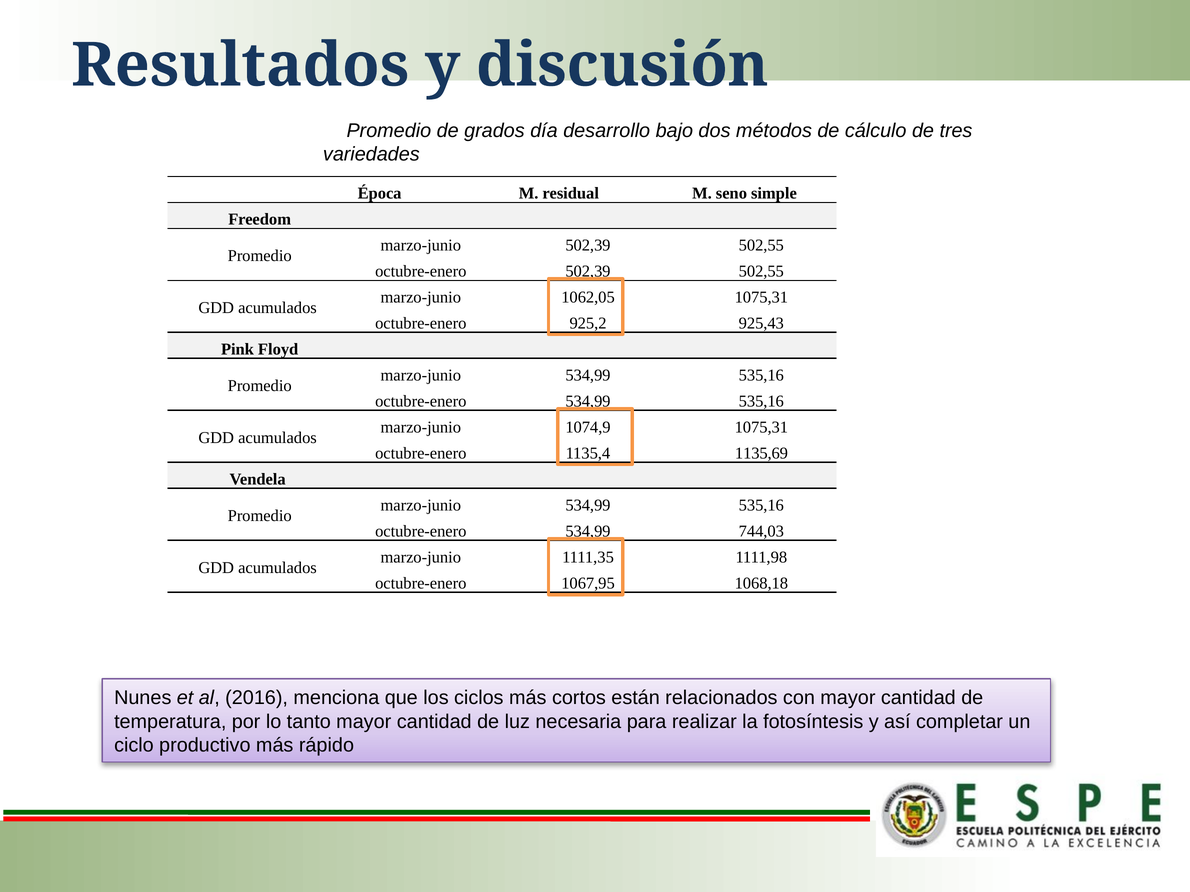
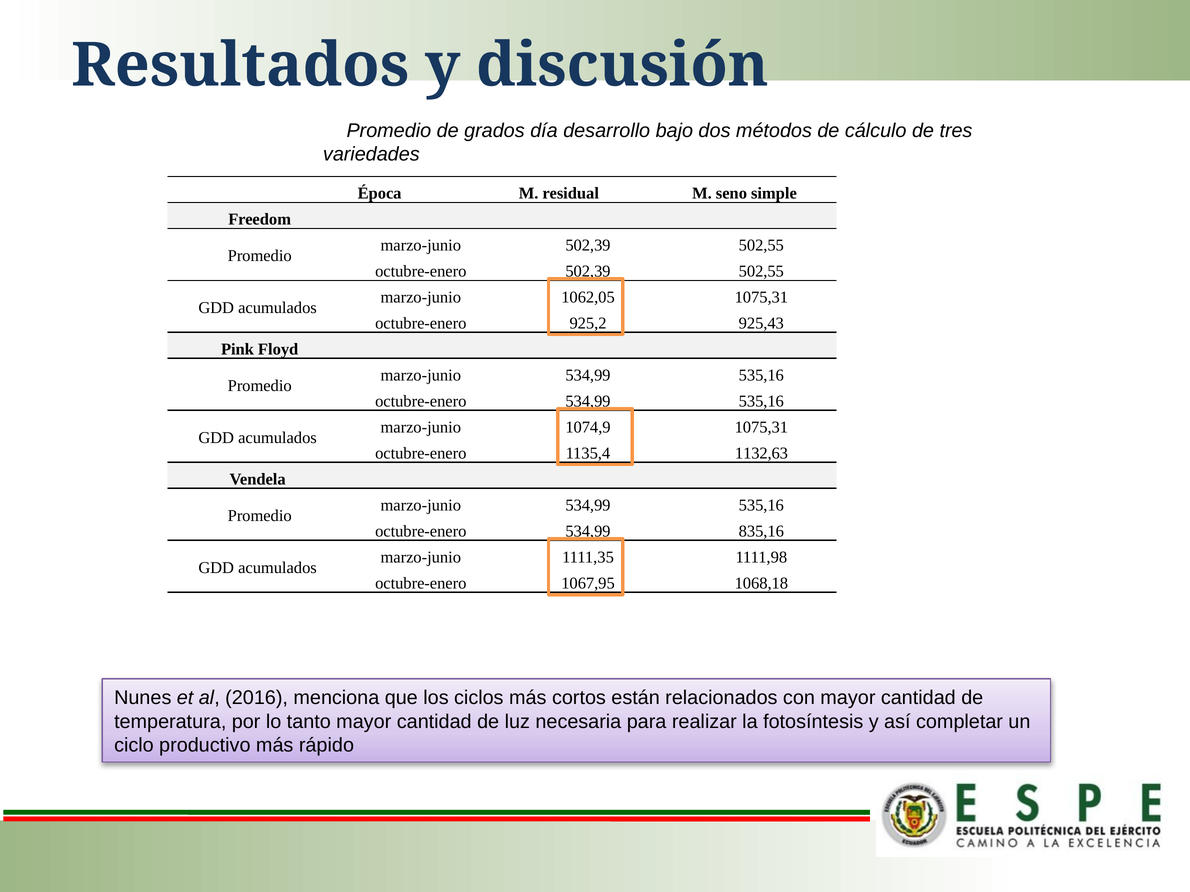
1135,69: 1135,69 -> 1132,63
744,03: 744,03 -> 835,16
